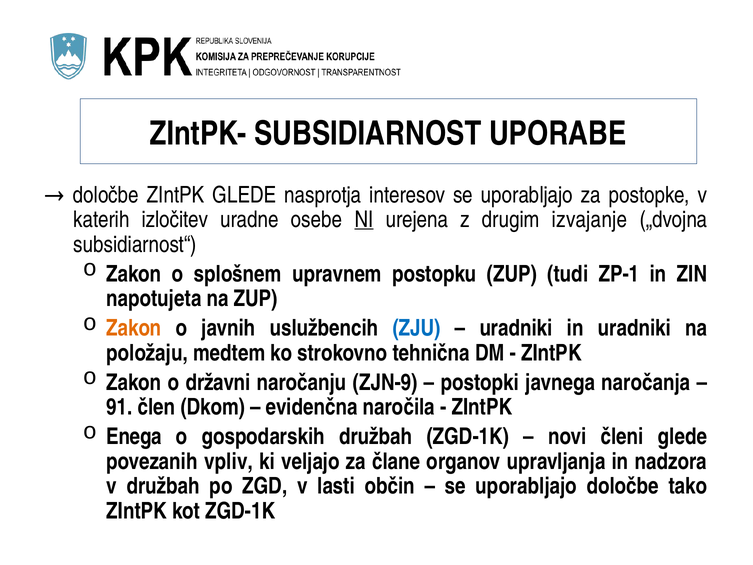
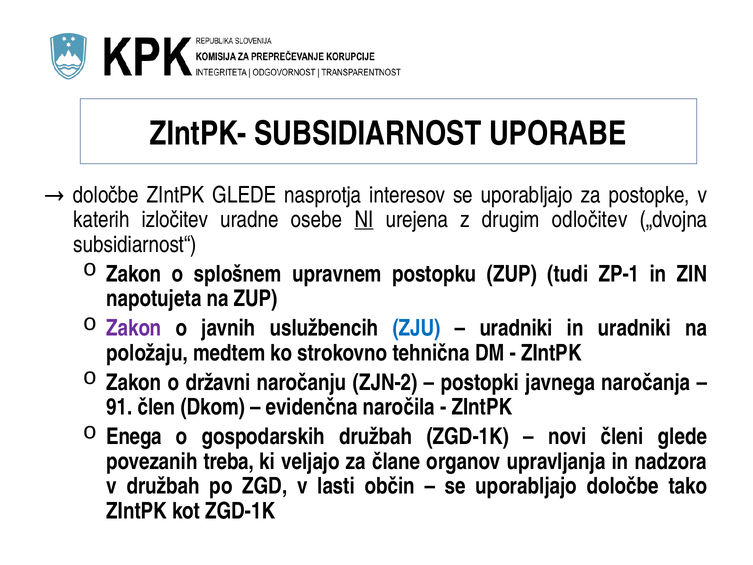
izvajanje: izvajanje -> odločitev
Zakon at (134, 328) colour: orange -> purple
ZJN-9: ZJN-9 -> ZJN-2
vpliv: vpliv -> treba
